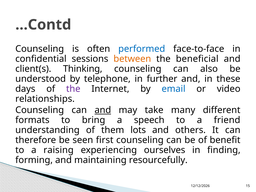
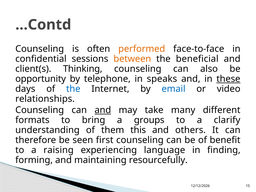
performed colour: blue -> orange
understood: understood -> opportunity
further: further -> speaks
these underline: none -> present
the at (73, 89) colour: purple -> blue
speech: speech -> groups
friend: friend -> clarify
lots: lots -> this
ourselves: ourselves -> language
